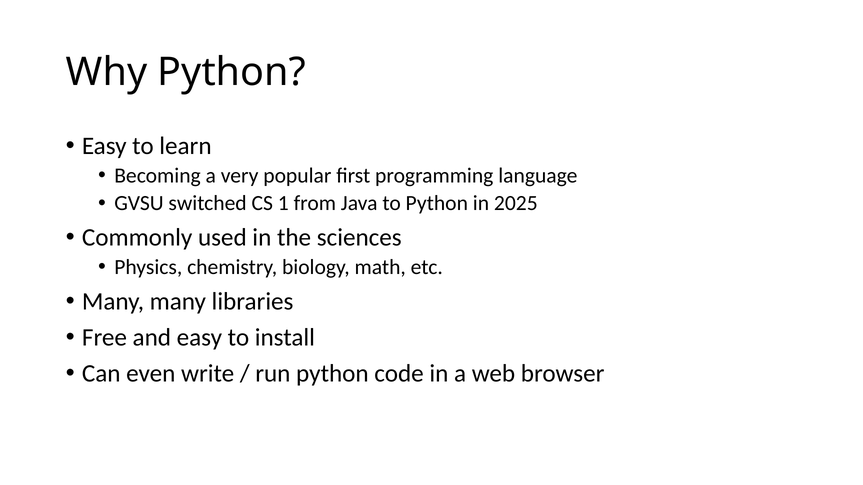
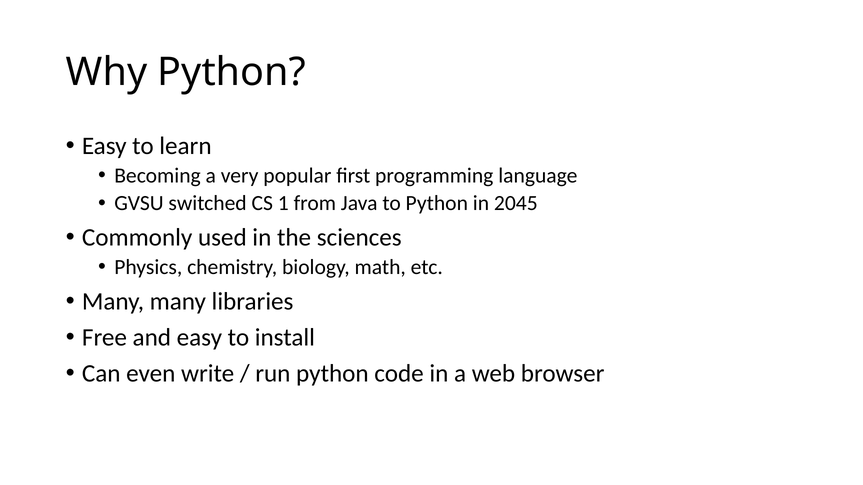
2025: 2025 -> 2045
